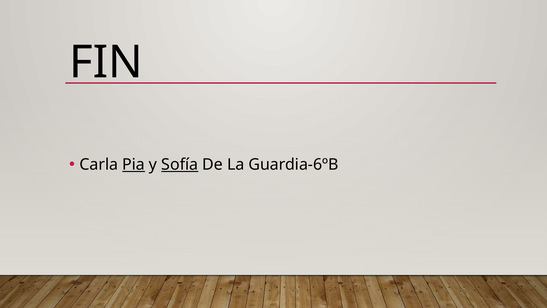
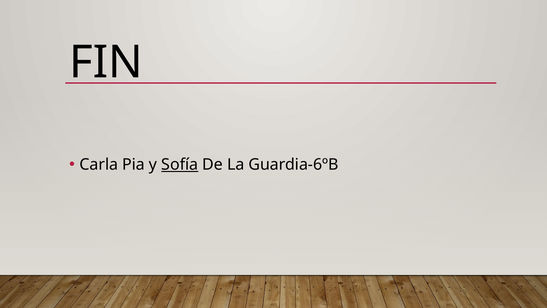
Pia underline: present -> none
